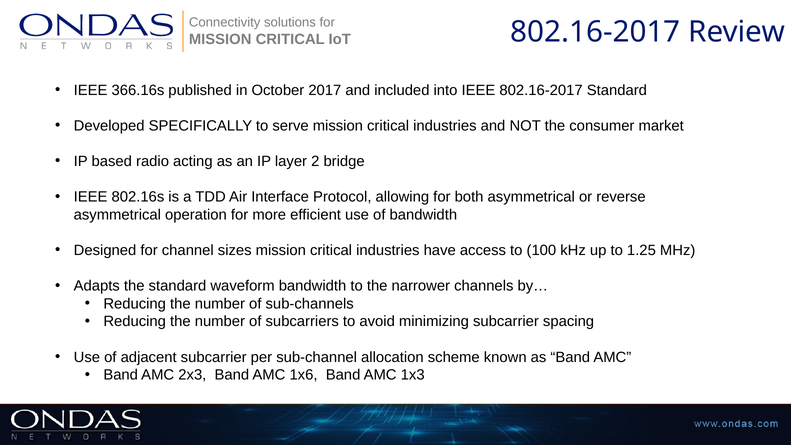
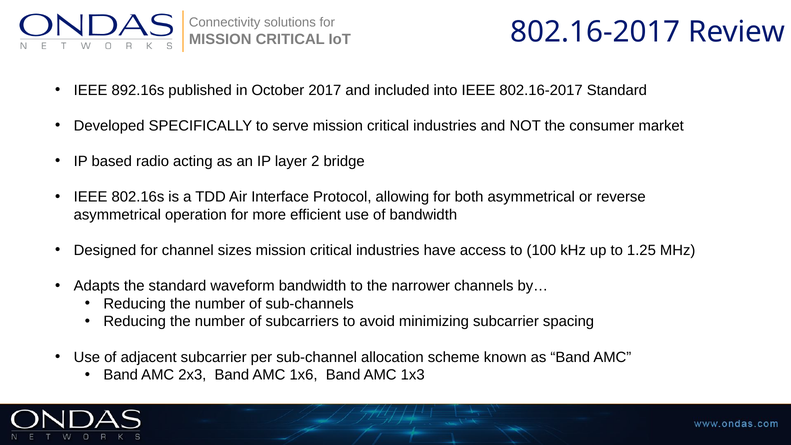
366.16s: 366.16s -> 892.16s
